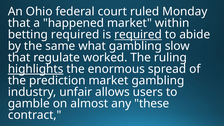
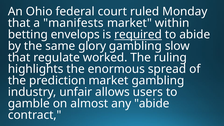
happened: happened -> manifests
betting required: required -> envelops
what: what -> glory
highlights underline: present -> none
any these: these -> abide
